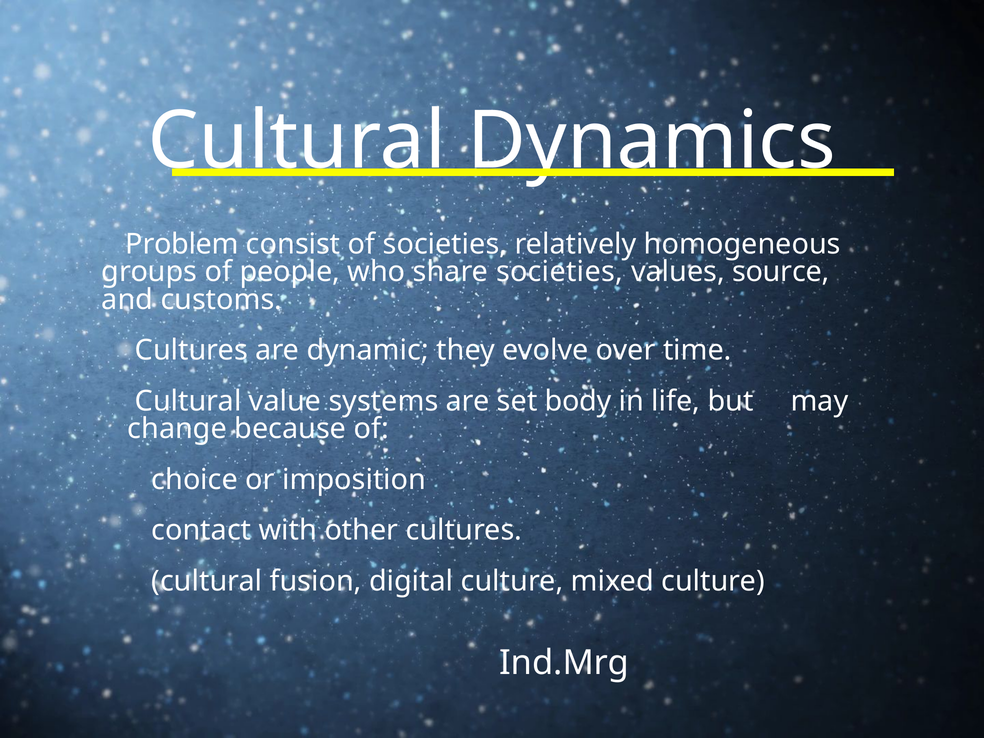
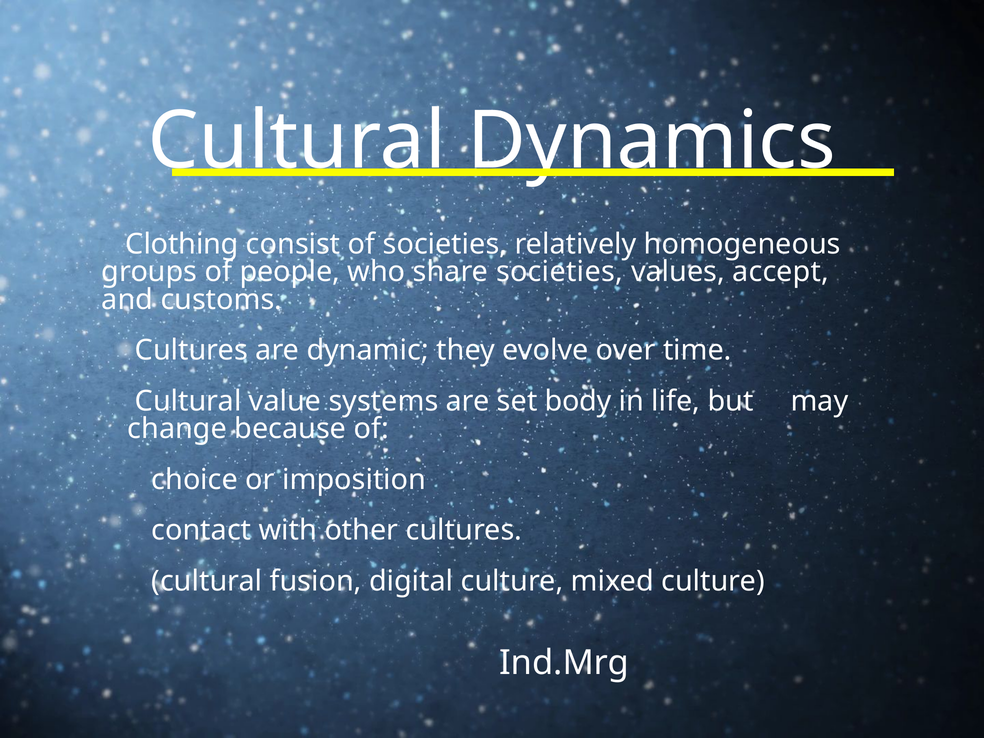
Problem: Problem -> Clothing
source: source -> accept
